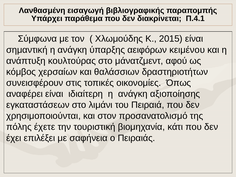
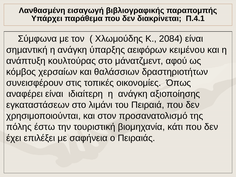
2015: 2015 -> 2084
έχετε: έχετε -> έστω
